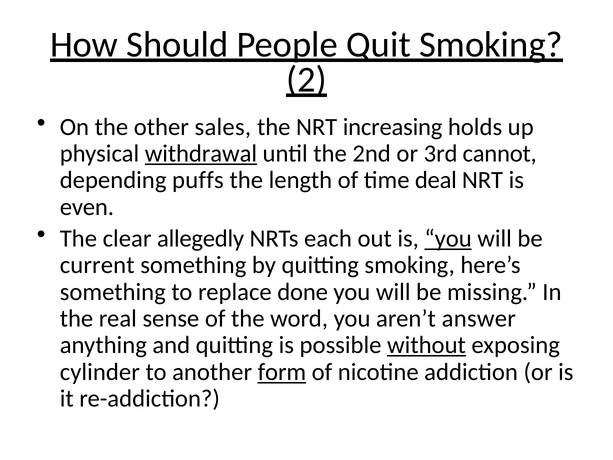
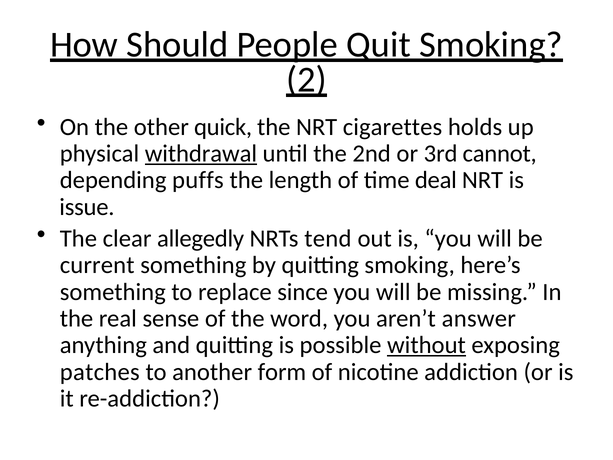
sales: sales -> quick
increasing: increasing -> cigarettes
even: even -> issue
each: each -> tend
you at (448, 238) underline: present -> none
done: done -> since
cylinder: cylinder -> patches
form underline: present -> none
